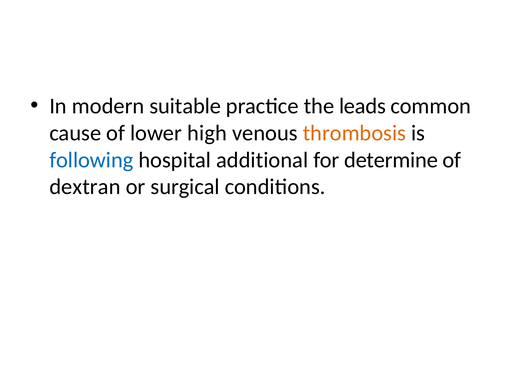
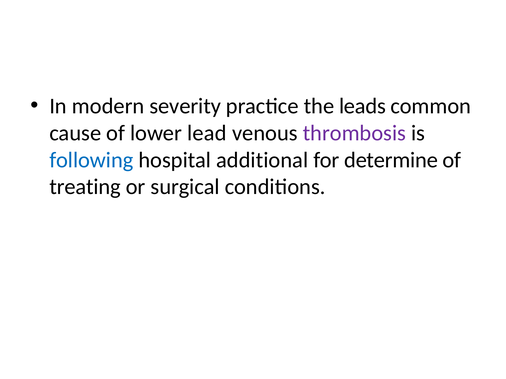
suitable: suitable -> severity
high: high -> lead
thrombosis colour: orange -> purple
dextran: dextran -> treating
